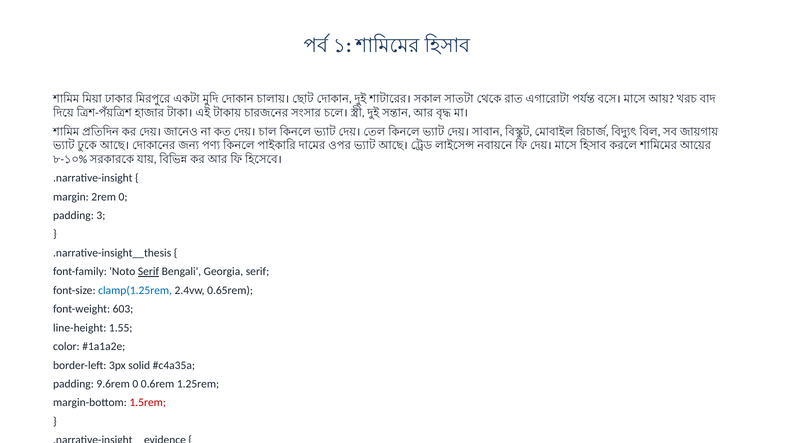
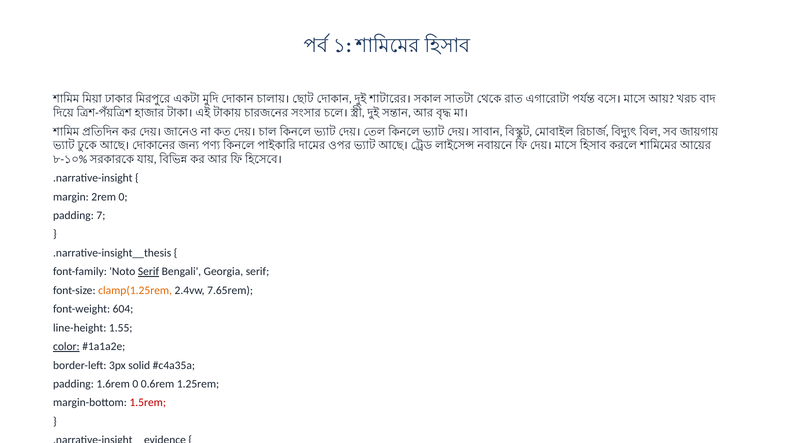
3: 3 -> 7
clamp(1.25rem colour: blue -> orange
0.65rem: 0.65rem -> 7.65rem
603: 603 -> 604
color at (66, 347) underline: none -> present
9.6rem: 9.6rem -> 1.6rem
